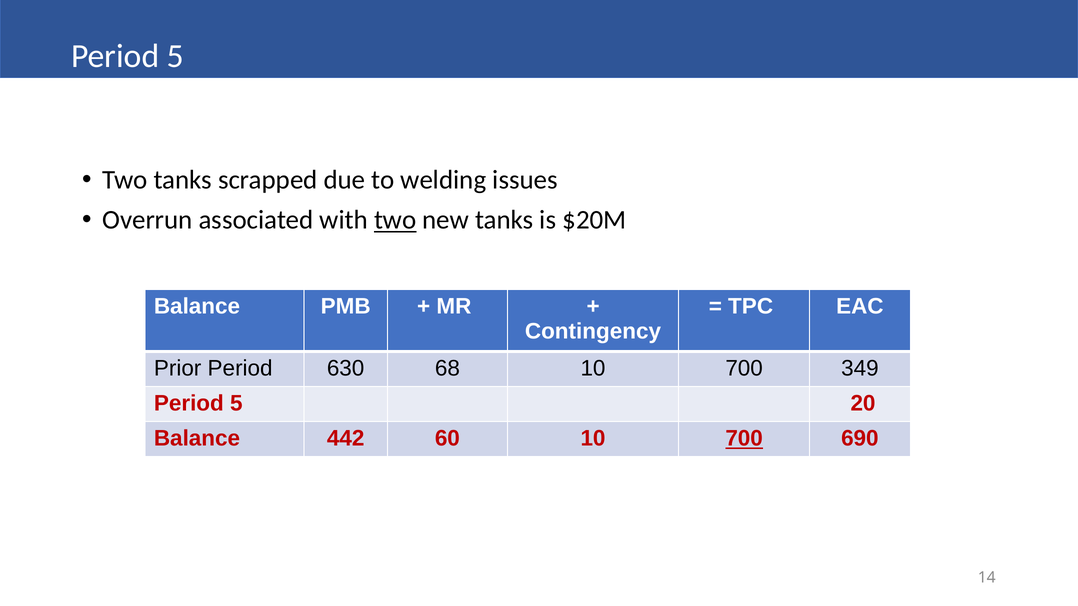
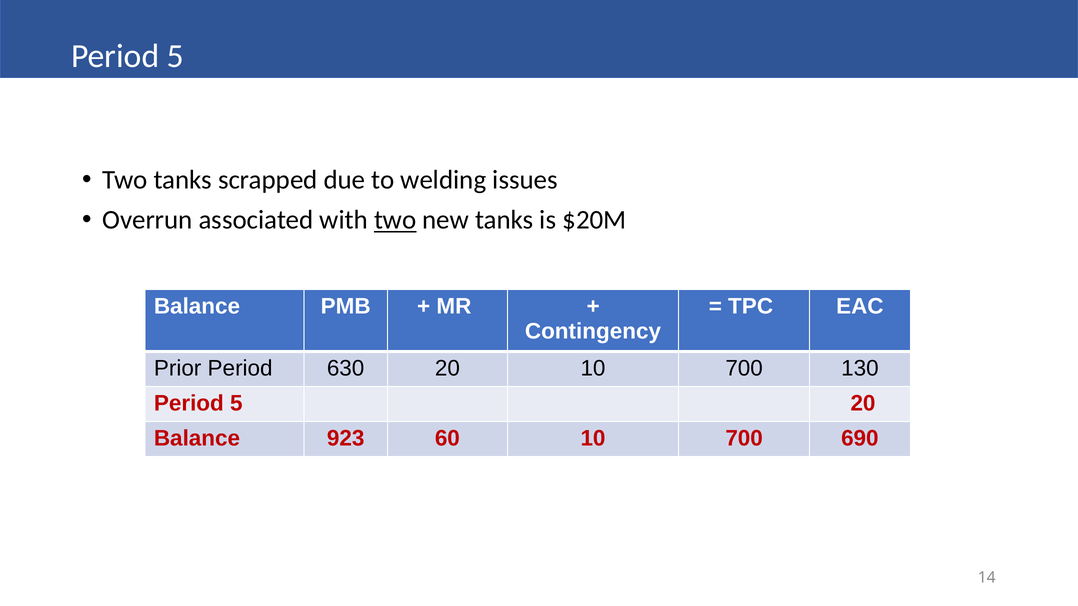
630 68: 68 -> 20
349: 349 -> 130
442: 442 -> 923
700 at (744, 439) underline: present -> none
